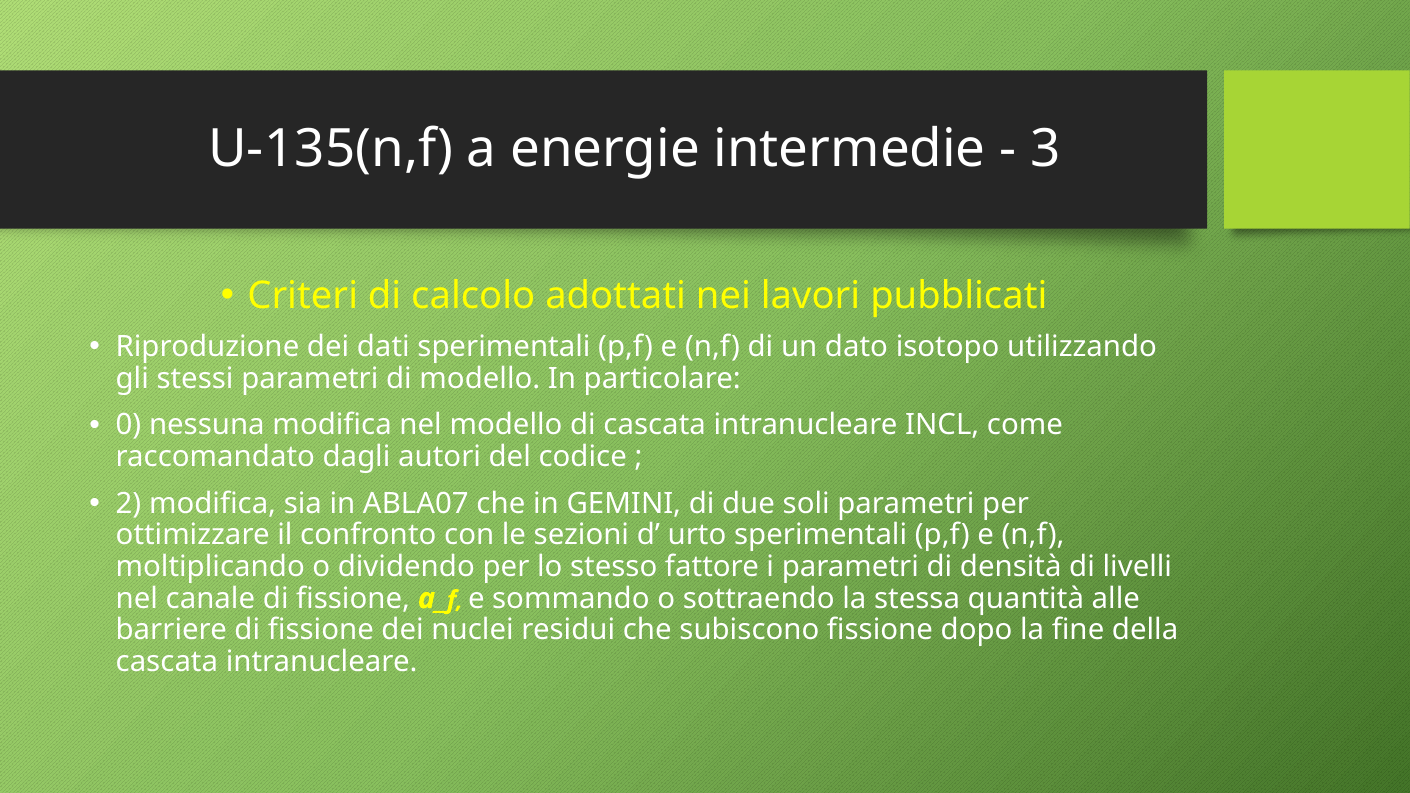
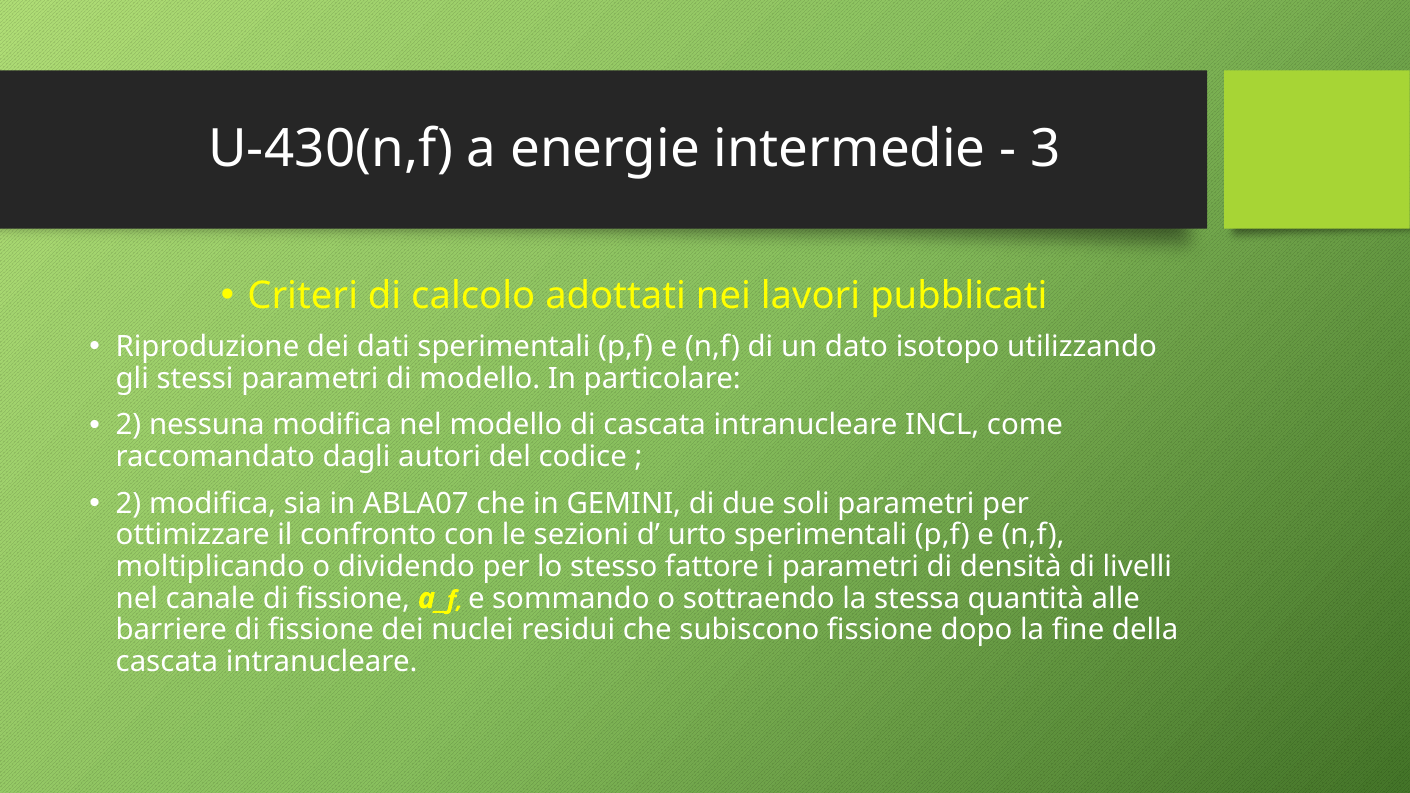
U-135(n,f: U-135(n,f -> U-430(n,f
0 at (129, 425): 0 -> 2
